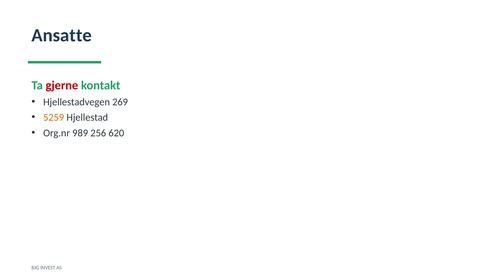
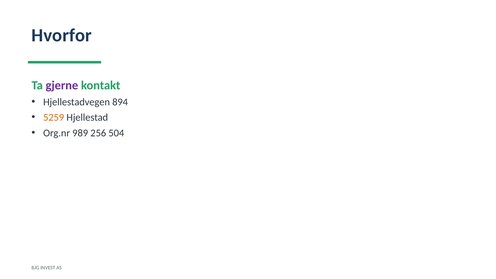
Ansatte: Ansatte -> Hvorfor
gjerne colour: red -> purple
269: 269 -> 894
620: 620 -> 504
